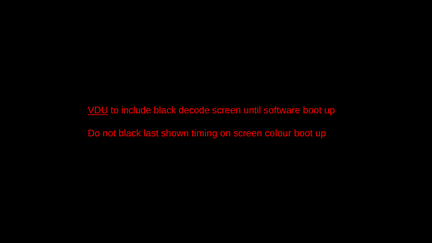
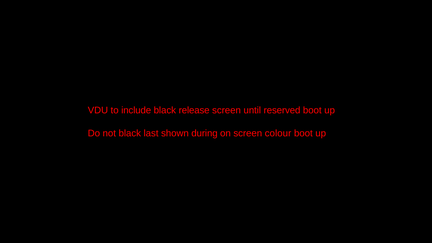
VDU underline: present -> none
decode: decode -> release
software: software -> reserved
timing: timing -> during
